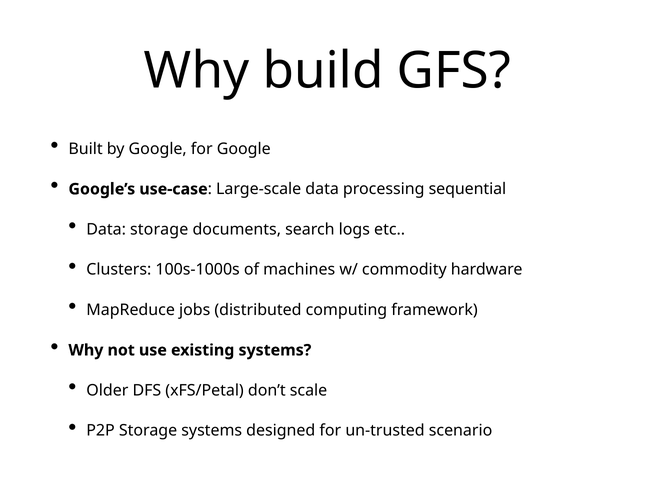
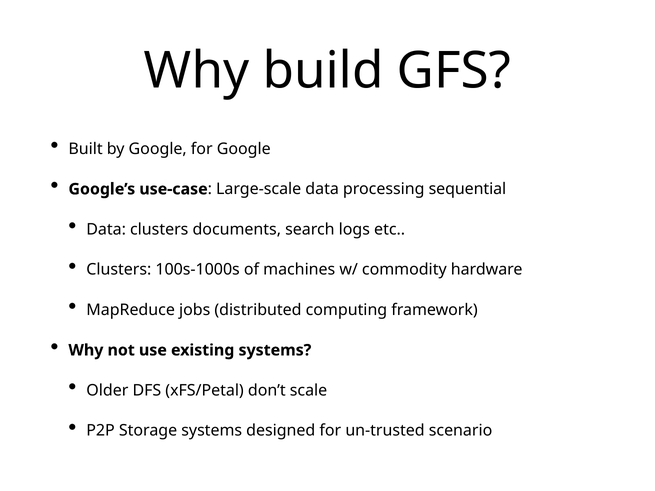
Data storage: storage -> clusters
